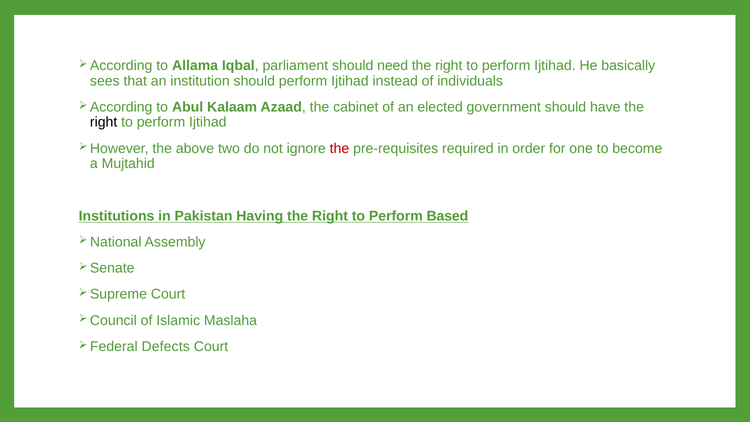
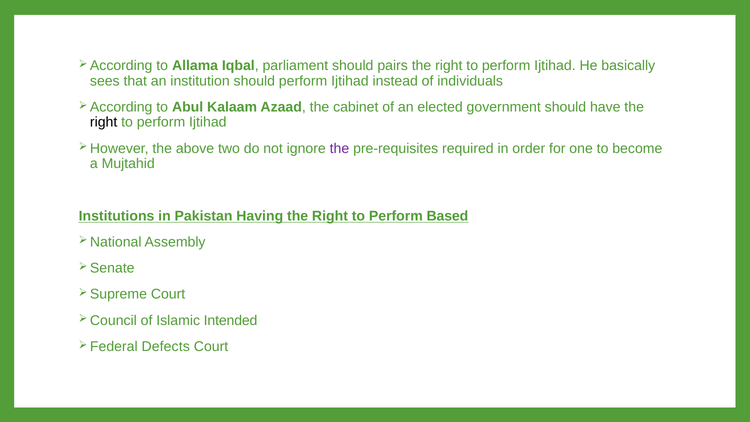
need: need -> pairs
the at (339, 148) colour: red -> purple
Maslaha: Maslaha -> Intended
